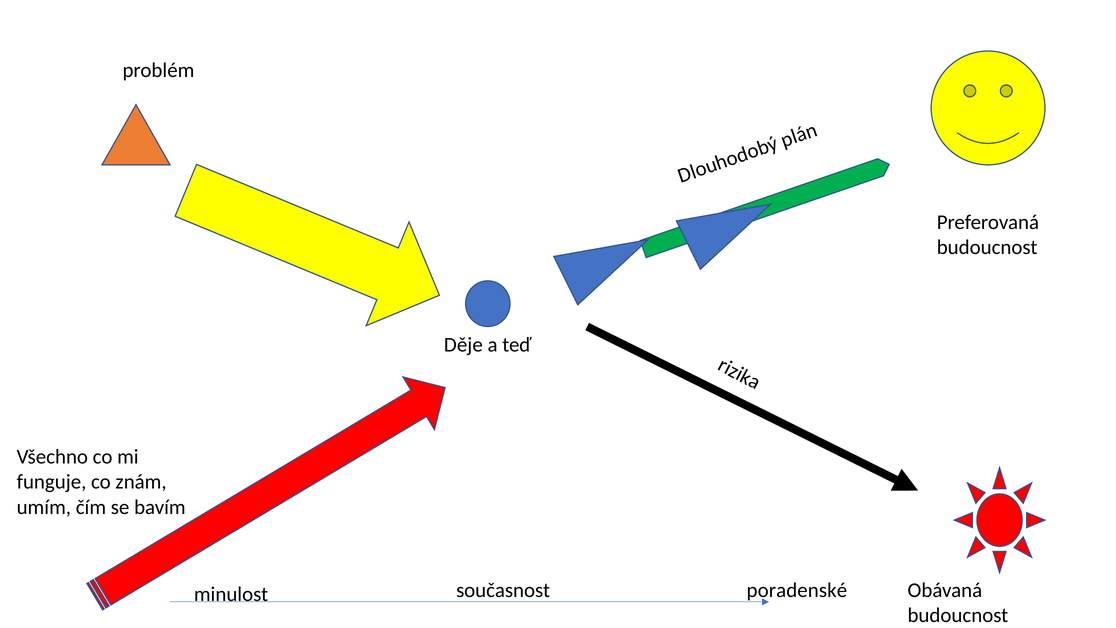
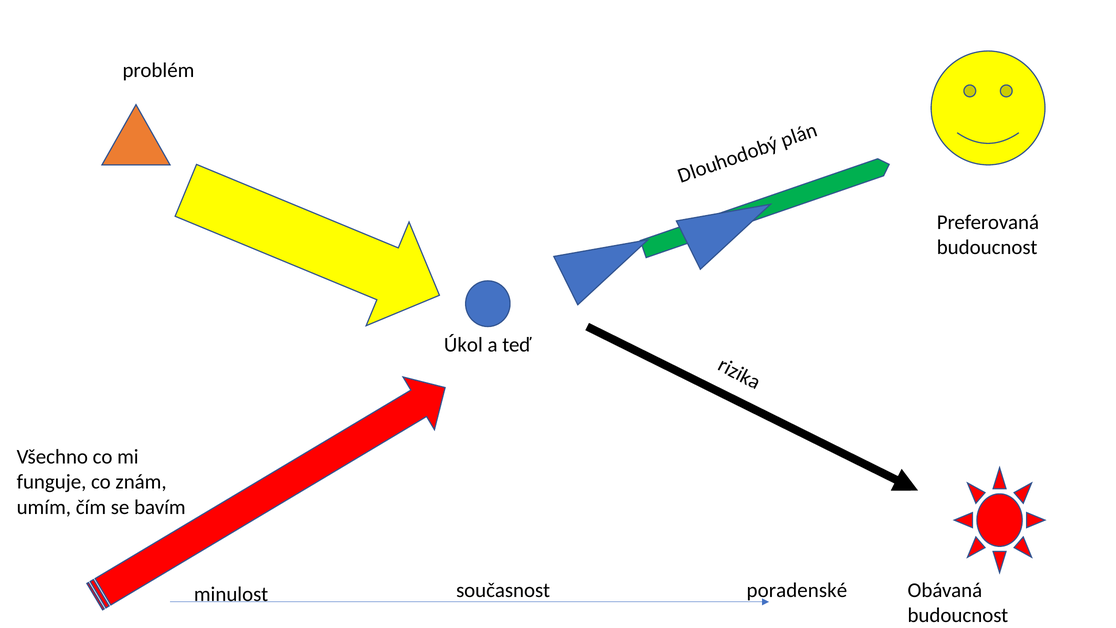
Děje: Děje -> Úkol
